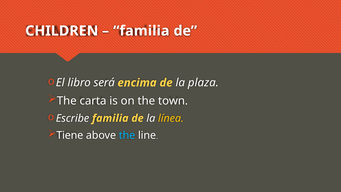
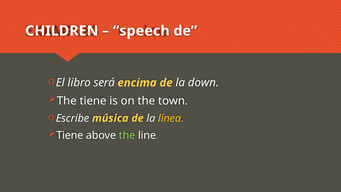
familia at (141, 31): familia -> speech
plaza: plaza -> down
The carta: carta -> tiene
Escribe familia: familia -> música
the at (127, 135) colour: light blue -> light green
